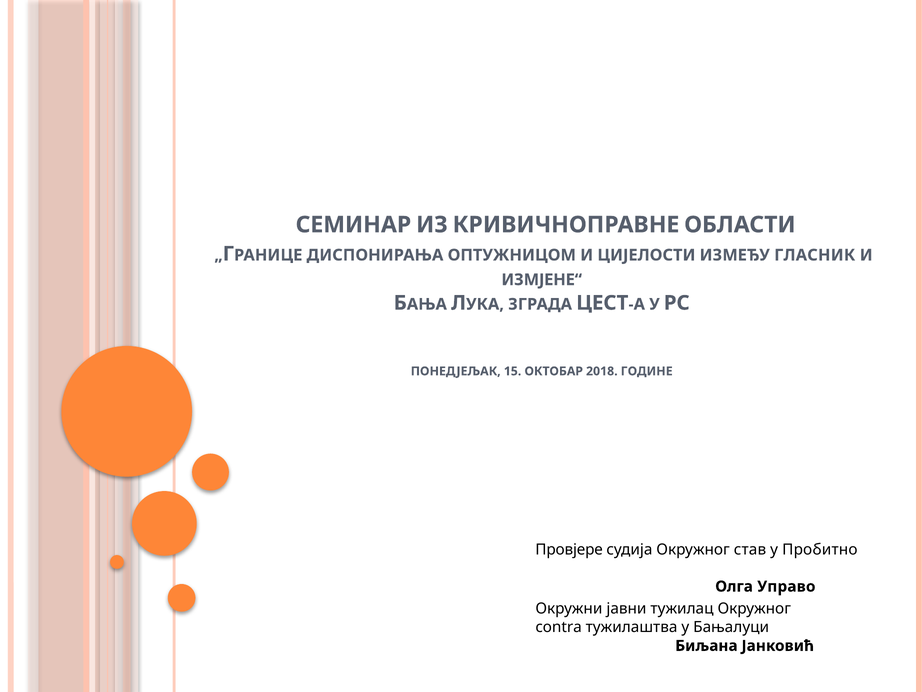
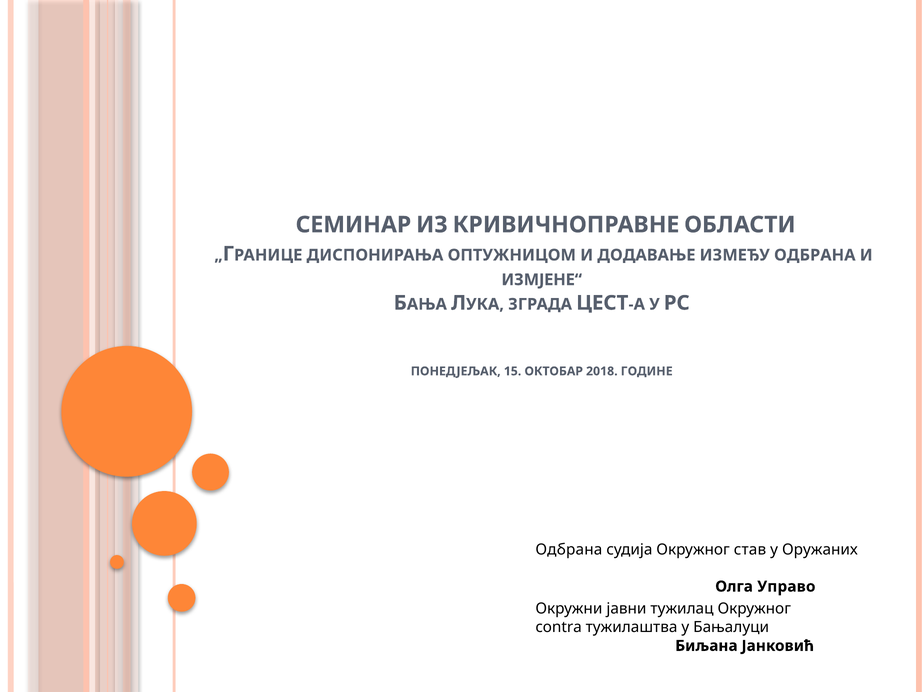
ЦИЈЕЛОСТИ: ЦИЈЕЛОСТИ -> ДОДАВАЊЕ
ИЗМЕЂУ ГЛАСНИК: ГЛАСНИК -> ОДБРАНА
Провјере at (569, 549): Провјере -> Одбрана
Пробитно: Пробитно -> Оружаних
